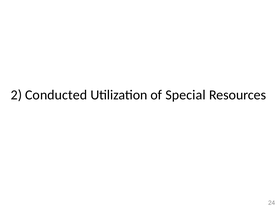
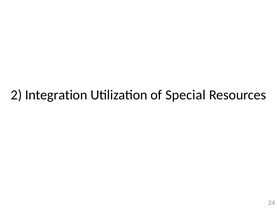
Conducted: Conducted -> Integration
